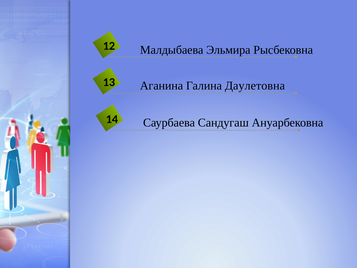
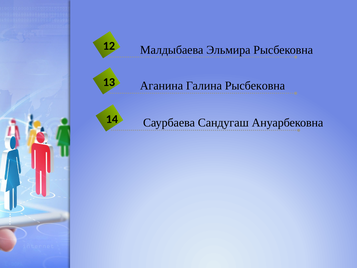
Галина Даулетовна: Даулетовна -> Рысбековна
